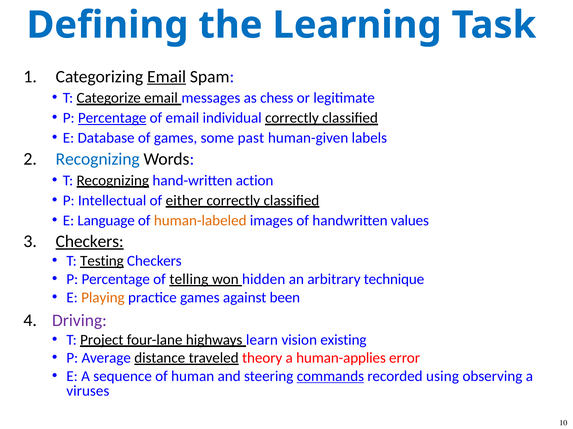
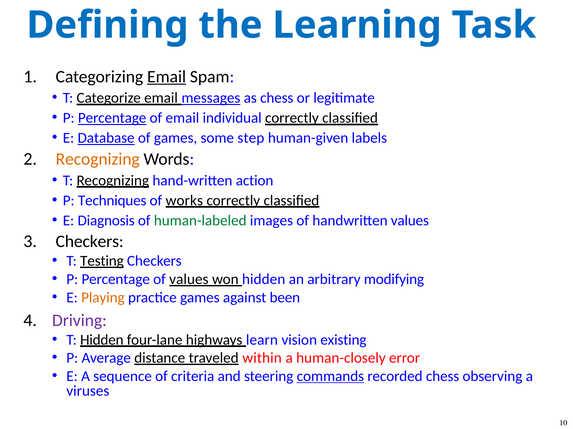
messages underline: none -> present
Database underline: none -> present
past: past -> step
Recognizing at (98, 159) colour: blue -> orange
Intellectual: Intellectual -> Techniques
either: either -> works
Language: Language -> Diagnosis
human-labeled colour: orange -> green
Checkers at (90, 242) underline: present -> none
of telling: telling -> values
technique: technique -> modifying
T Project: Project -> Hidden
theory: theory -> within
human-applies: human-applies -> human-closely
human: human -> criteria
recorded using: using -> chess
